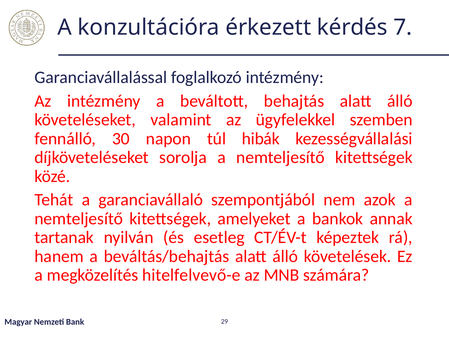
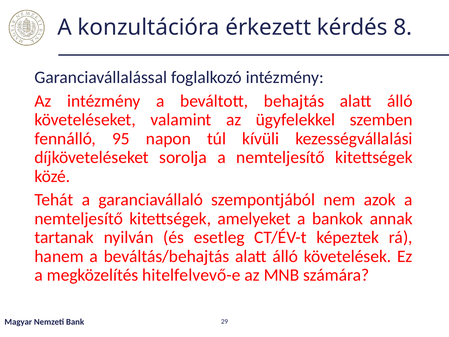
7: 7 -> 8
30: 30 -> 95
hibák: hibák -> kívüli
